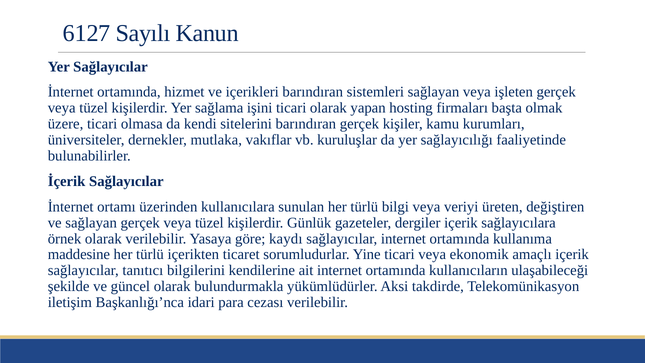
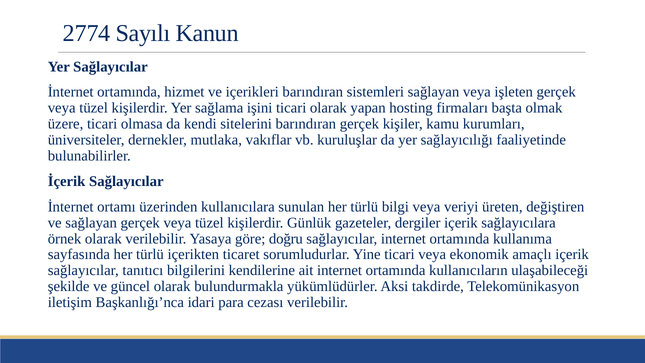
6127: 6127 -> 2774
kaydı: kaydı -> doğru
maddesine: maddesine -> sayfasında
